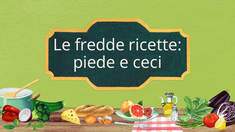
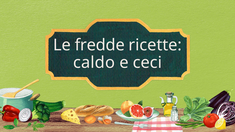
piede: piede -> caldo
